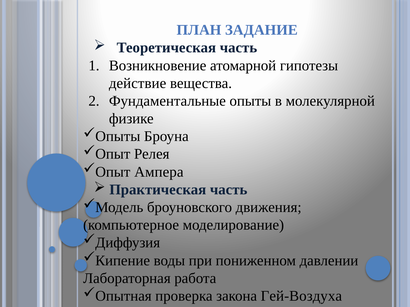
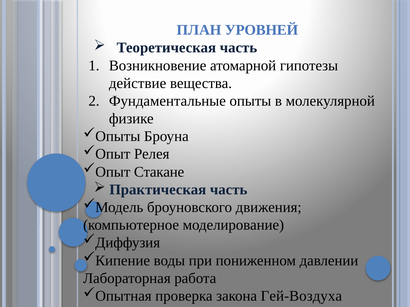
ЗАДАНИЕ: ЗАДАНИЕ -> УРОВНЕЙ
Ампера: Ампера -> Стакане
